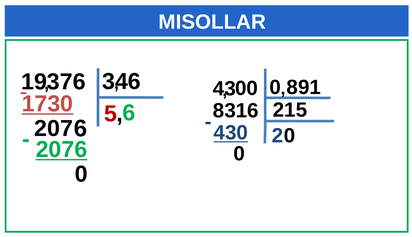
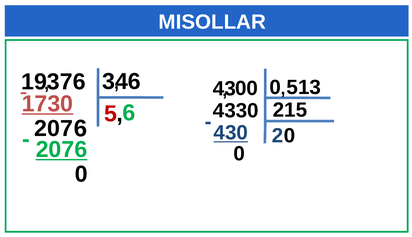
891: 891 -> 513
8316: 8316 -> 4330
